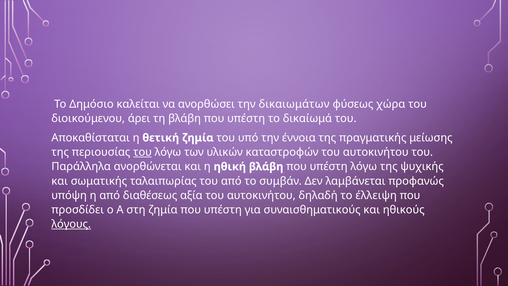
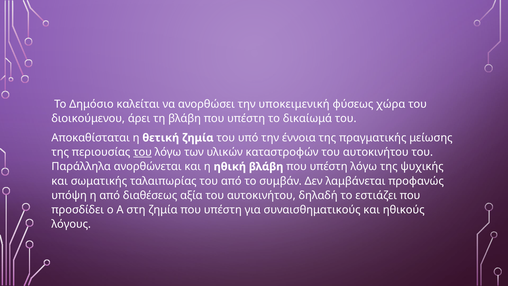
δικαιωμάτων: δικαιωμάτων -> υποκειμενική
έλλειψη: έλλειψη -> εστιάζει
λόγους underline: present -> none
